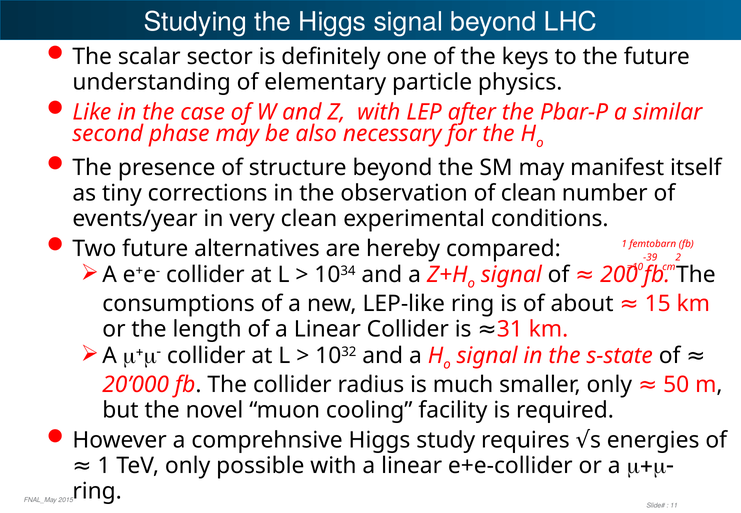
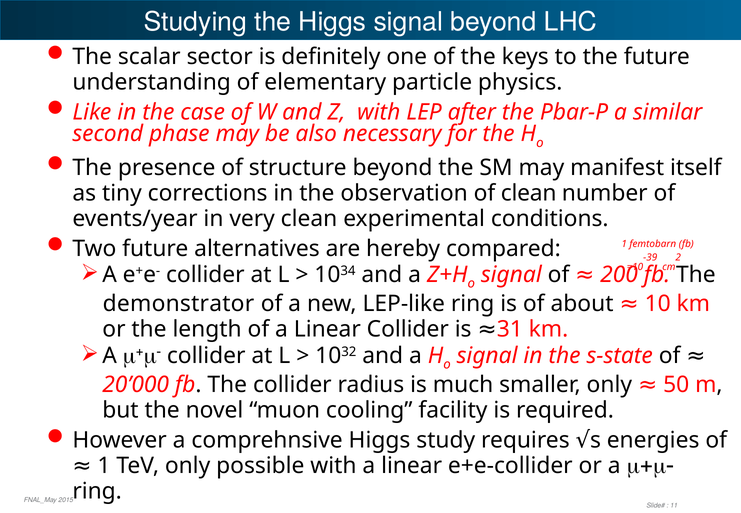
consumptions: consumptions -> demonstrator
15: 15 -> 10
